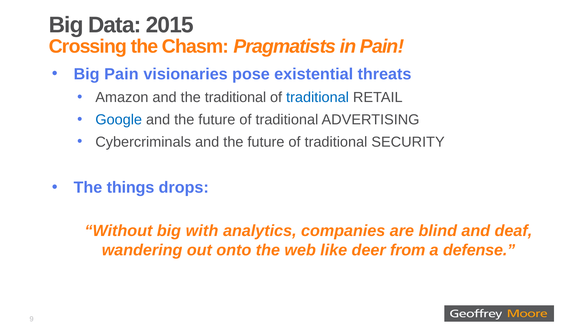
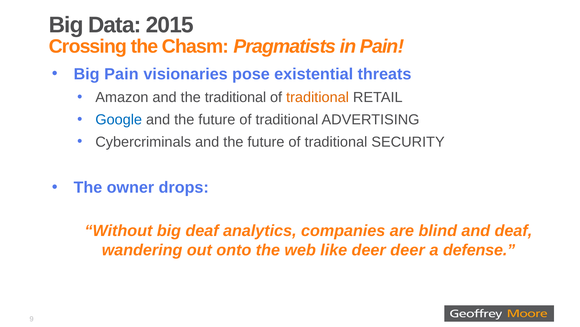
traditional at (318, 97) colour: blue -> orange
things: things -> owner
big with: with -> deaf
deer from: from -> deer
